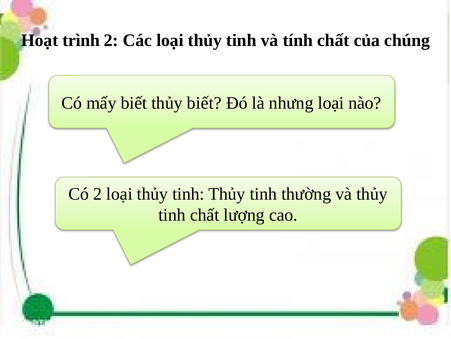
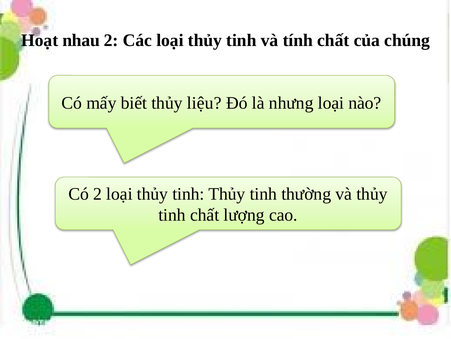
trình: trình -> nhau
thủy biết: biết -> liệu
